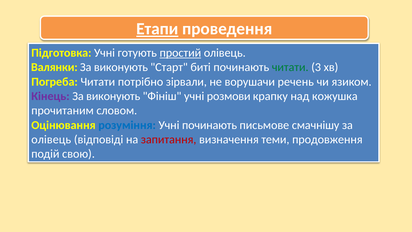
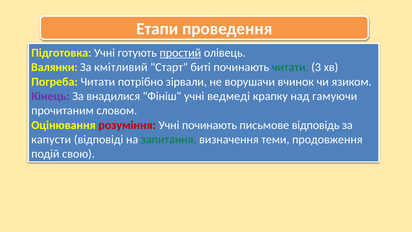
Етапи underline: present -> none
виконують at (121, 67): виконують -> кмітливий
речень: речень -> вчинок
виконують at (113, 96): виконують -> внадилися
розмови: розмови -> ведмеді
кожушка: кожушка -> гамуючи
розуміння colour: blue -> red
смачнішу: смачнішу -> відповідь
олівець at (51, 139): олівець -> капусти
запитання colour: red -> green
